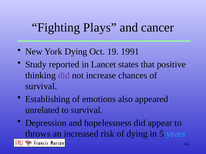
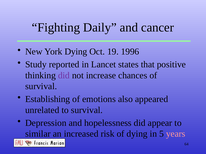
Plays: Plays -> Daily
1991: 1991 -> 1996
throws: throws -> similar
years colour: light blue -> pink
